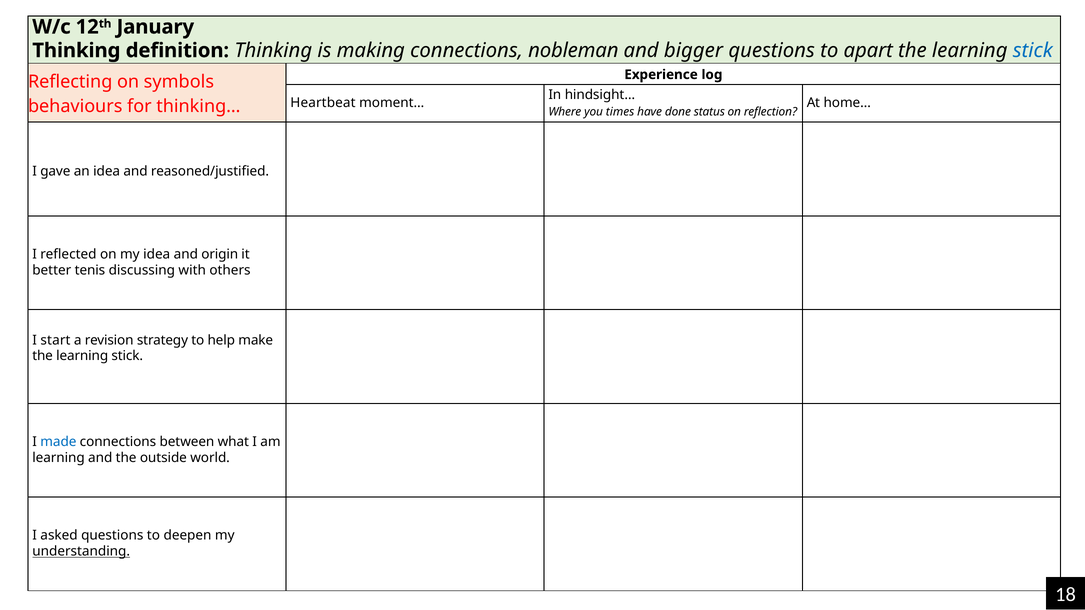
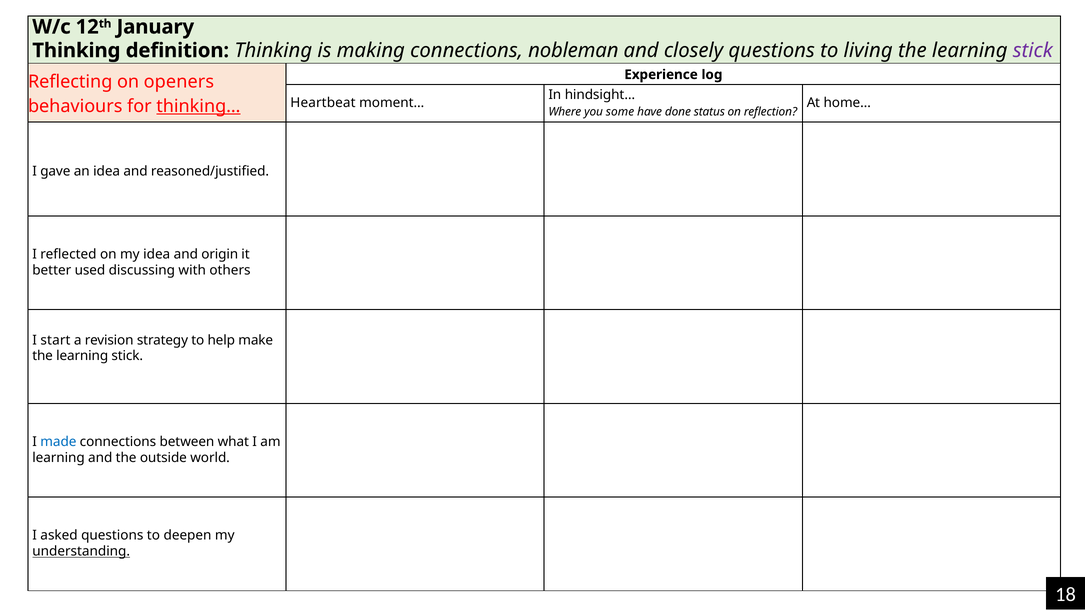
bigger: bigger -> closely
apart: apart -> living
stick at (1033, 51) colour: blue -> purple
symbols: symbols -> openers
thinking… underline: none -> present
times: times -> some
tenis: tenis -> used
